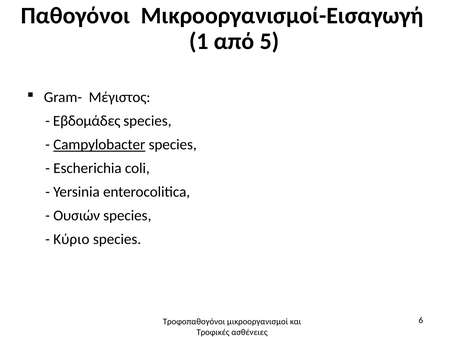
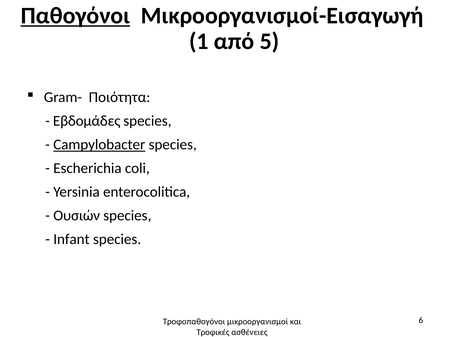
Παθογόνοι underline: none -> present
Μέγιστος: Μέγιστος -> Ποιότητα
Κύριο: Κύριο -> Infant
